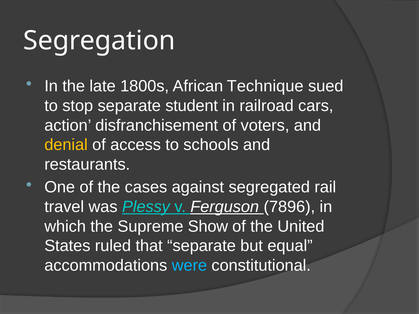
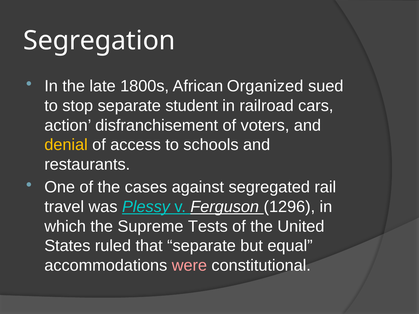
Technique: Technique -> Organized
7896: 7896 -> 1296
Show: Show -> Tests
were colour: light blue -> pink
